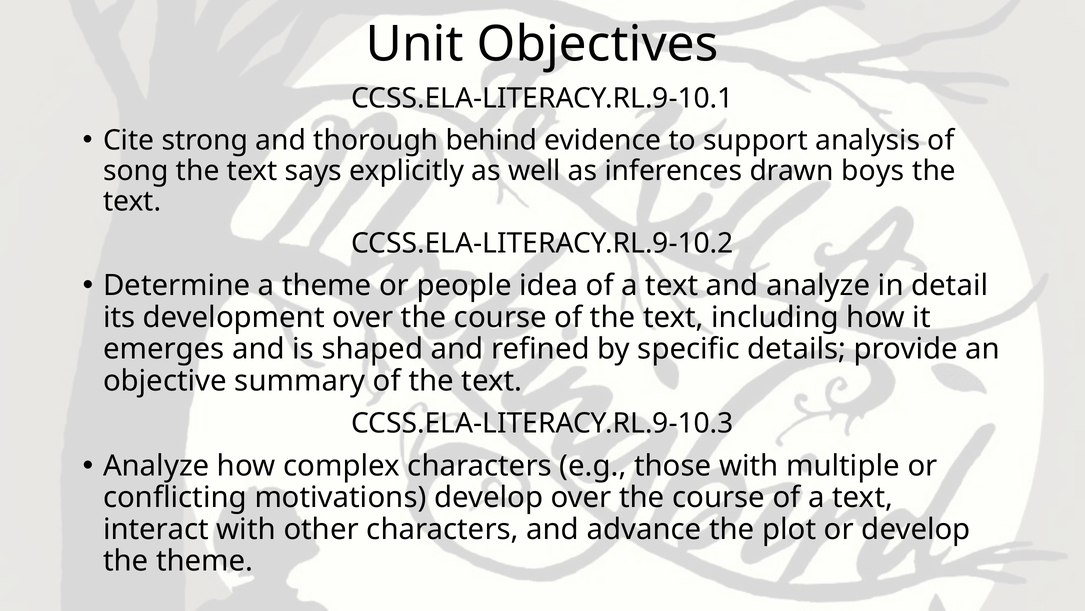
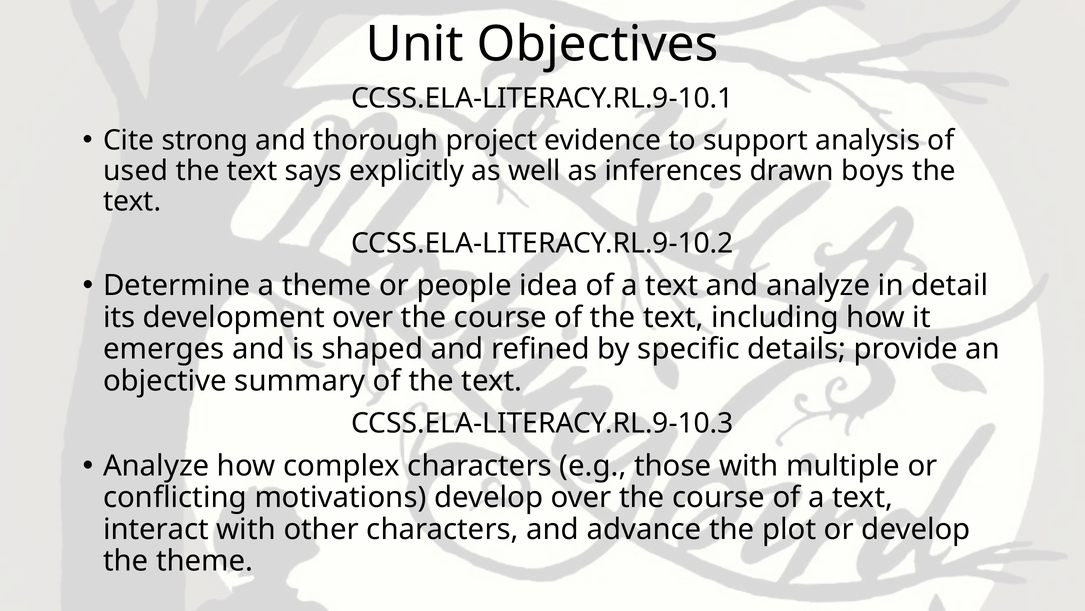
behind: behind -> project
song: song -> used
